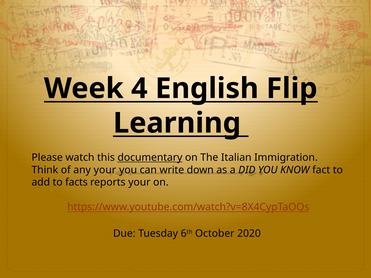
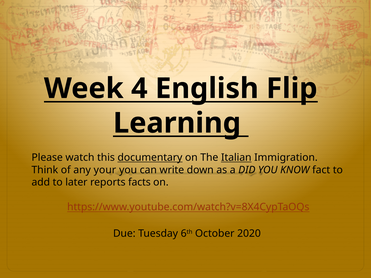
Italian underline: none -> present
facts: facts -> later
reports your: your -> facts
